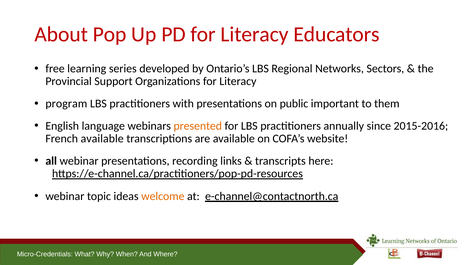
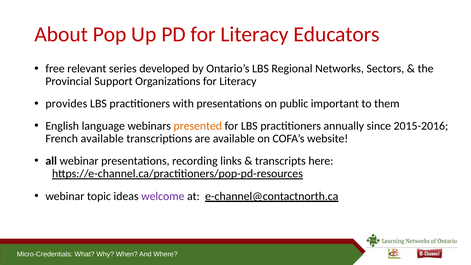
learning: learning -> relevant
program: program -> provides
welcome colour: orange -> purple
